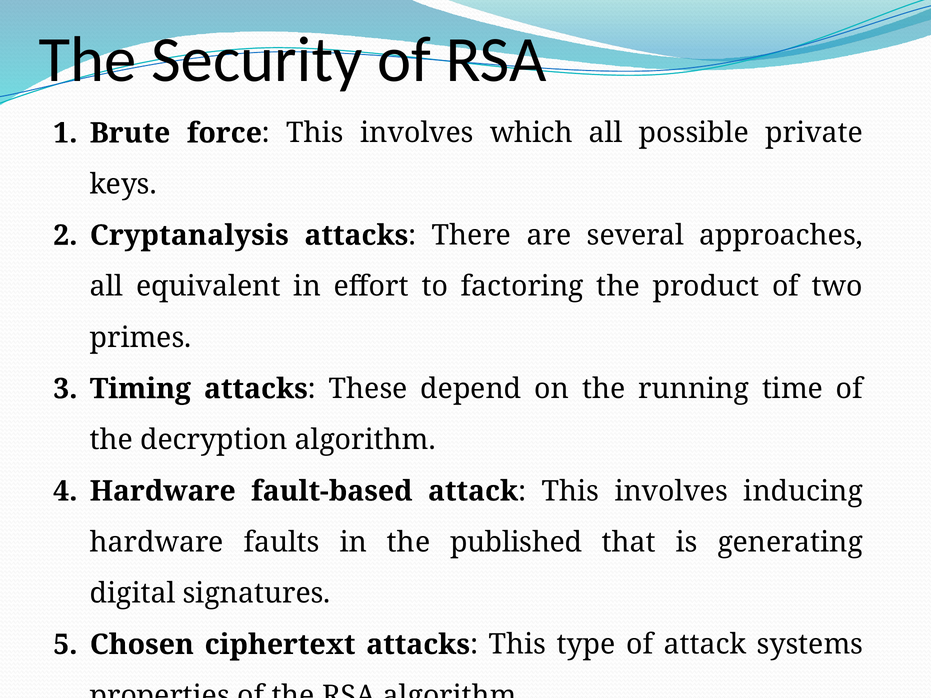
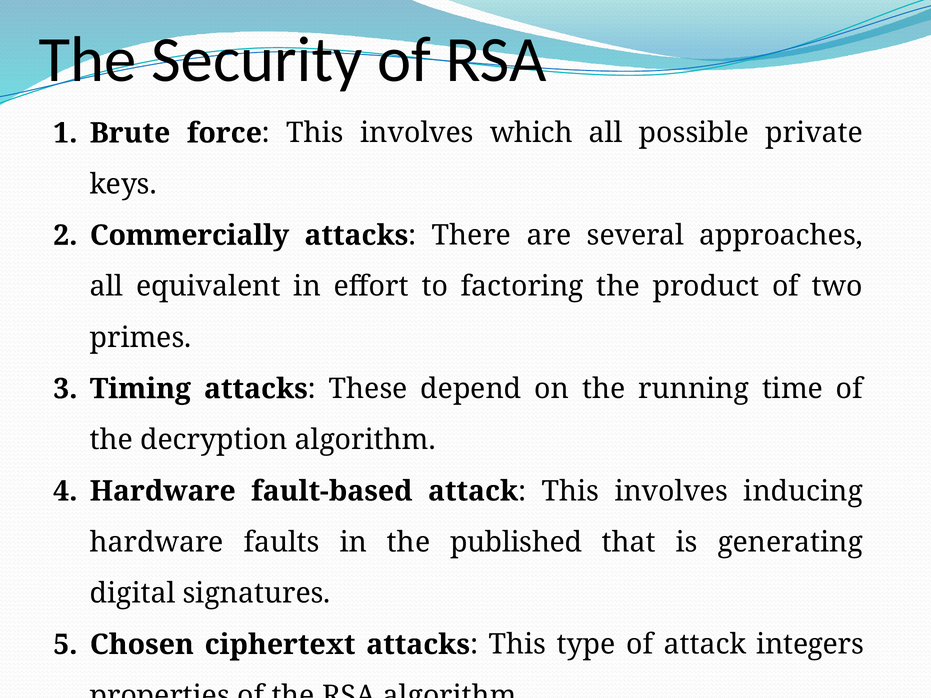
Cryptanalysis: Cryptanalysis -> Commercially
systems: systems -> integers
